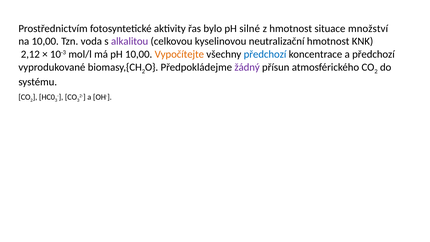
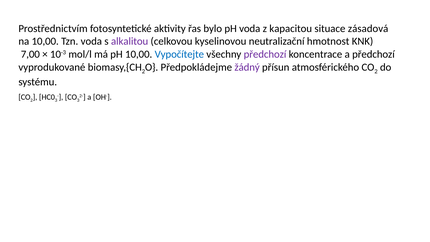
pH silné: silné -> voda
z hmotnost: hmotnost -> kapacitou
množství: množství -> zásadová
2,12: 2,12 -> 7,00
Vypočítejte colour: orange -> blue
předchozí at (265, 54) colour: blue -> purple
